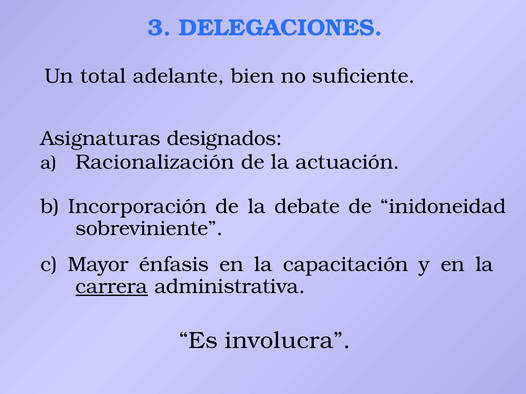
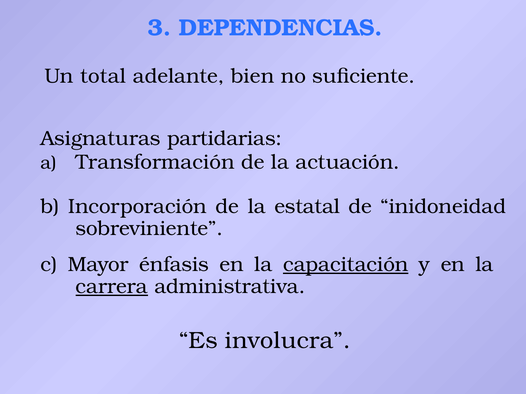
DELEGACIONES: DELEGACIONES -> DEPENDENCIAS
designados: designados -> partidarias
Racionalización: Racionalización -> Transformación
debate: debate -> estatal
capacitación underline: none -> present
